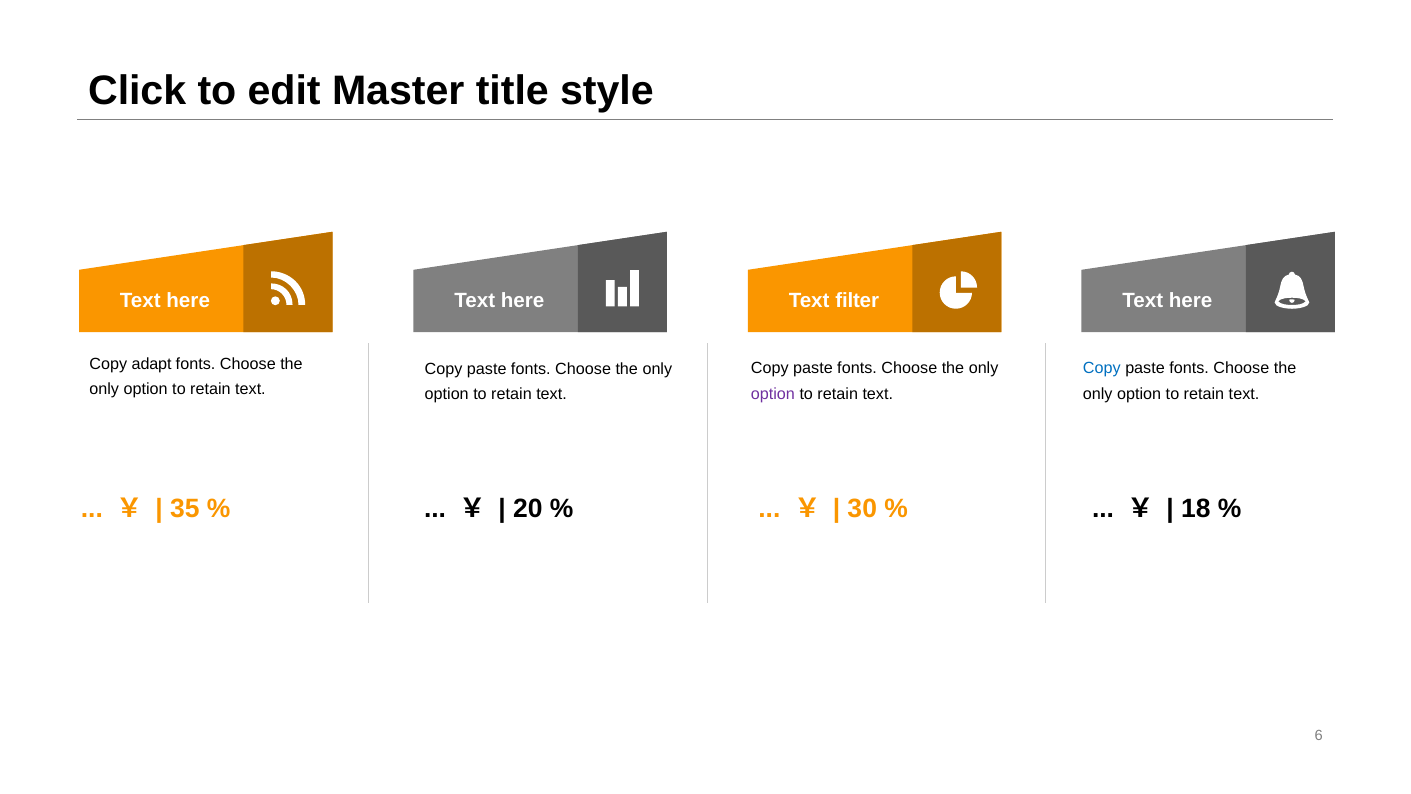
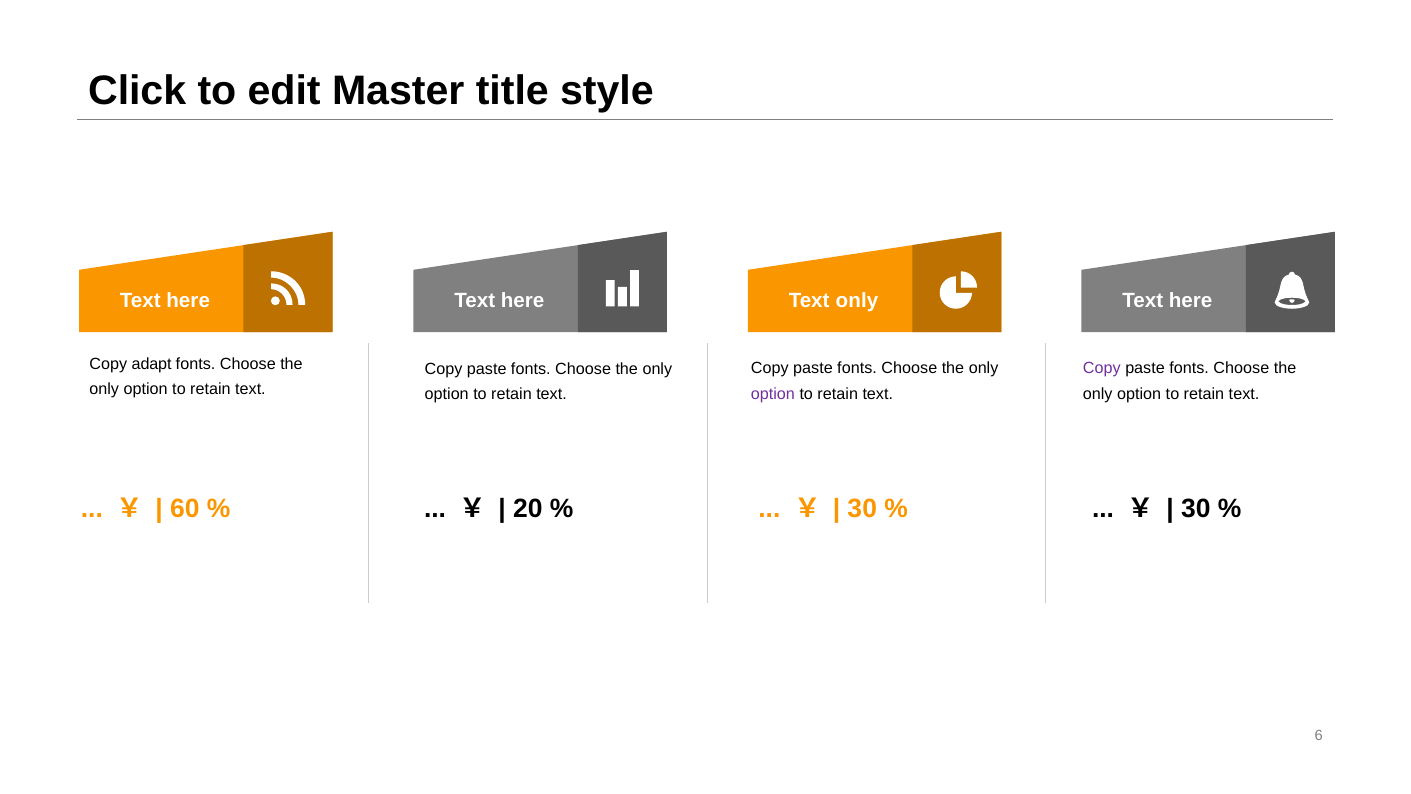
Text filter: filter -> only
Copy at (1102, 368) colour: blue -> purple
35: 35 -> 60
18 at (1196, 508): 18 -> 30
